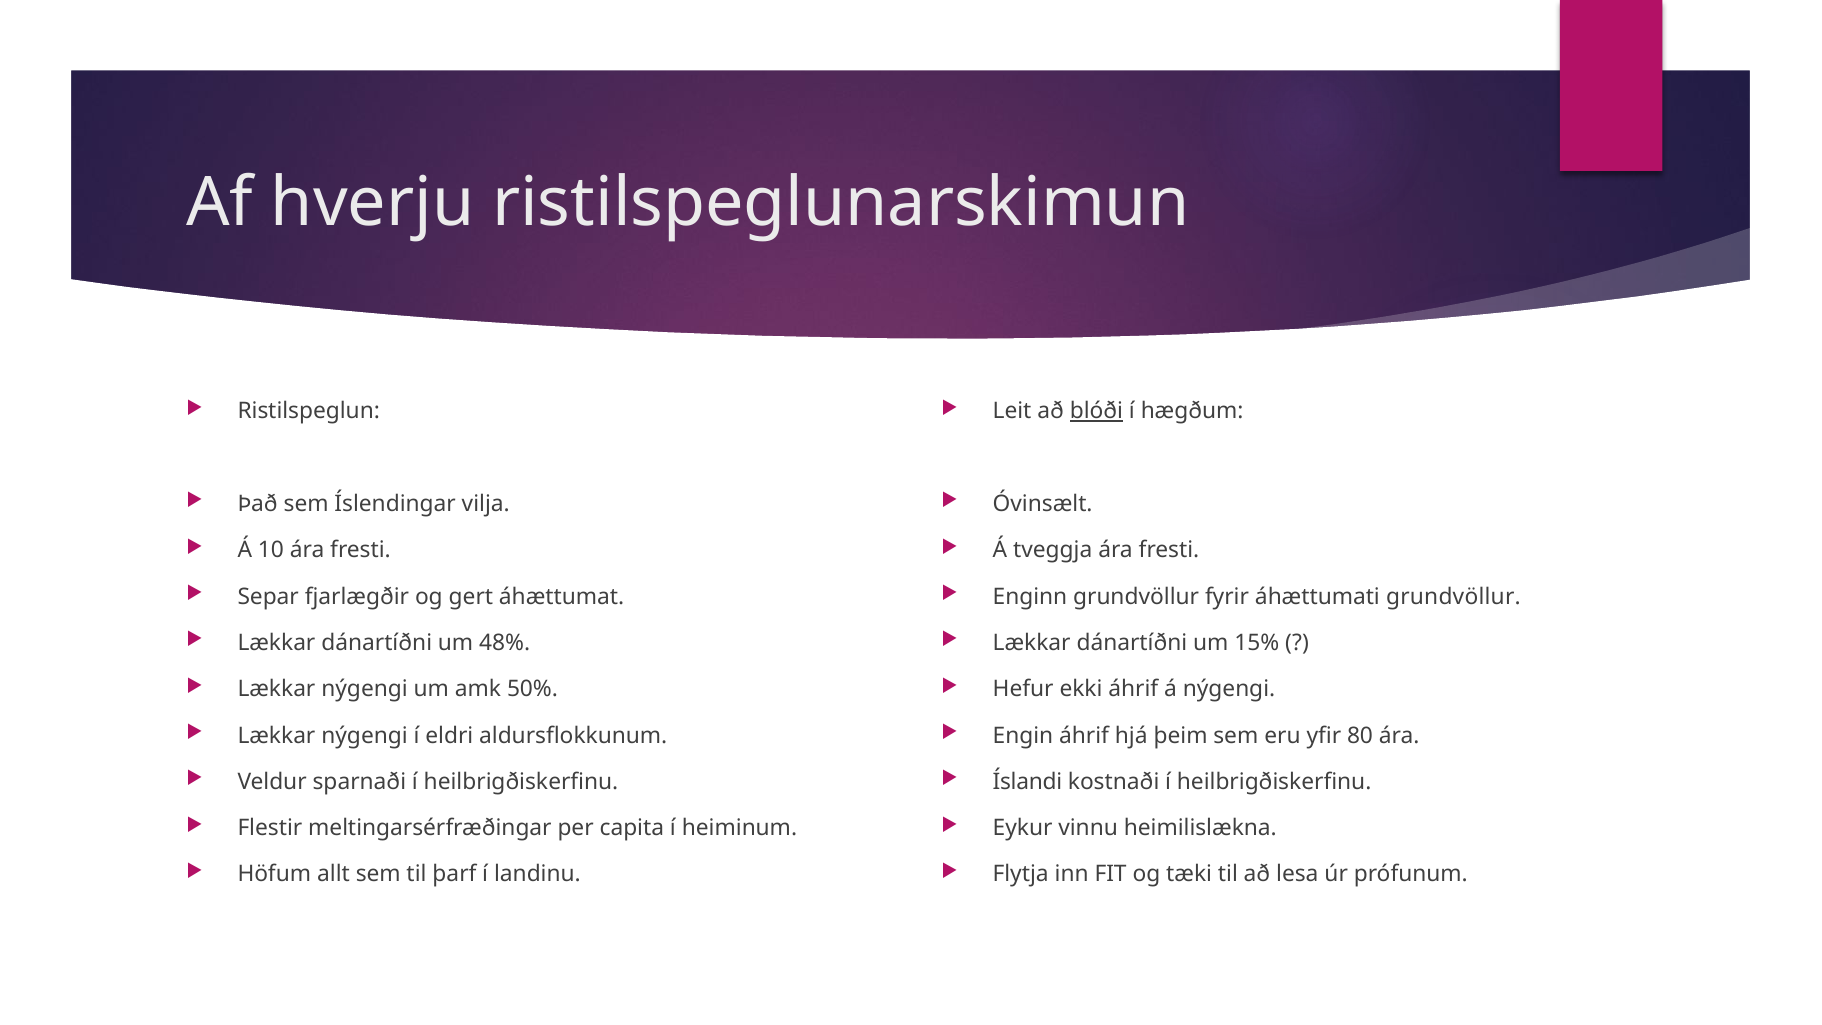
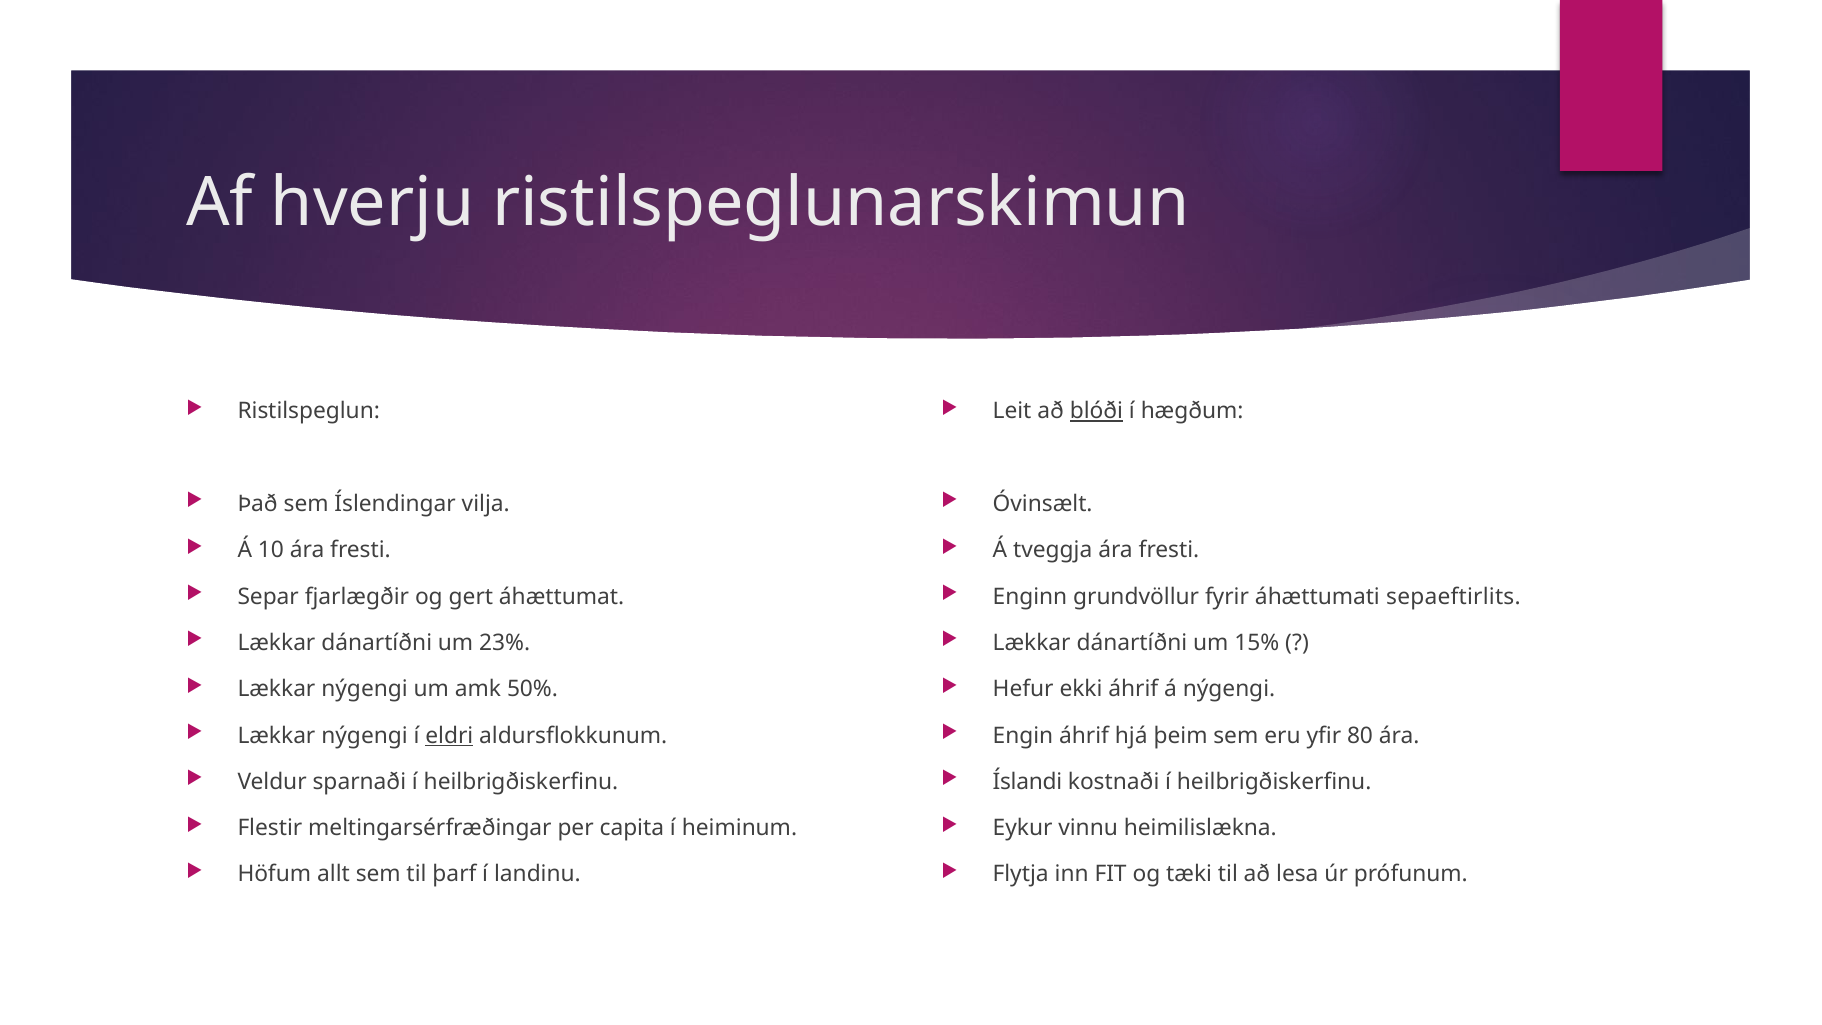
áhættumati grundvöllur: grundvöllur -> sepaeftirlits
48%: 48% -> 23%
eldri underline: none -> present
